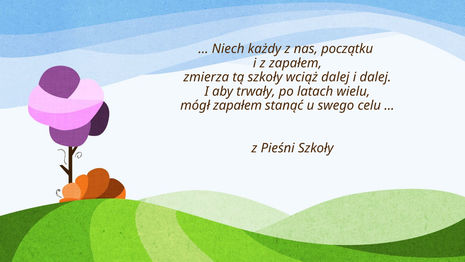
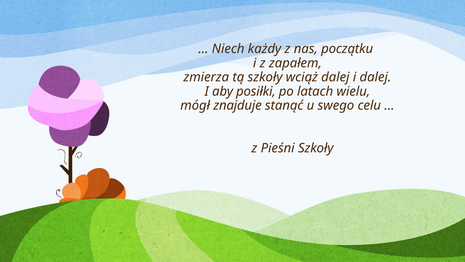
trwały: trwały -> posiłki
mógł zapałem: zapałem -> znajduje
